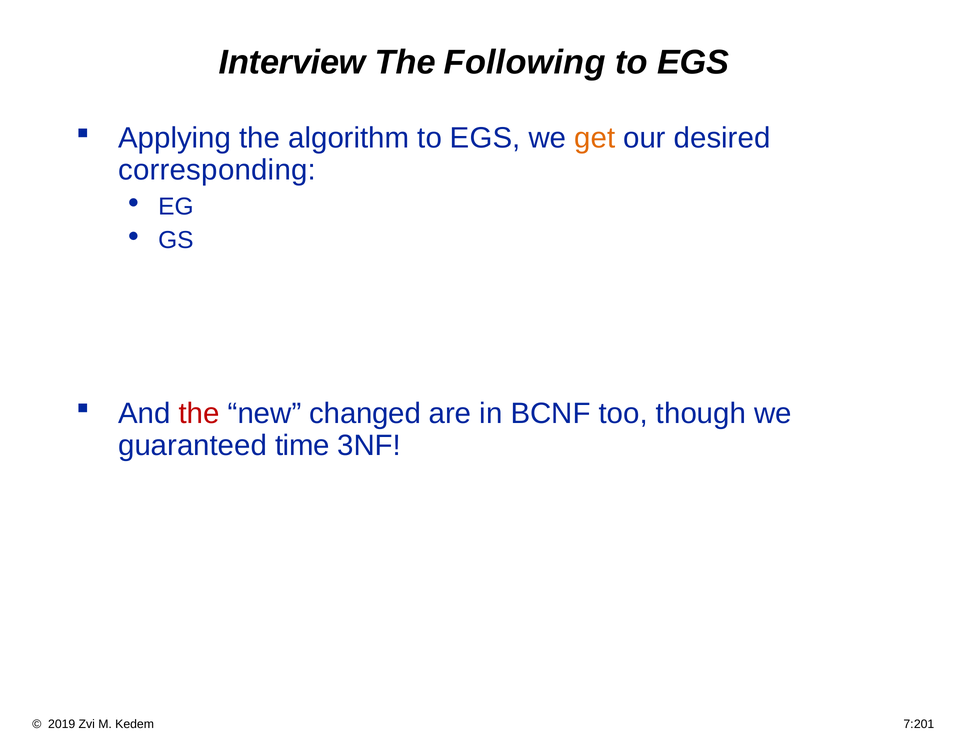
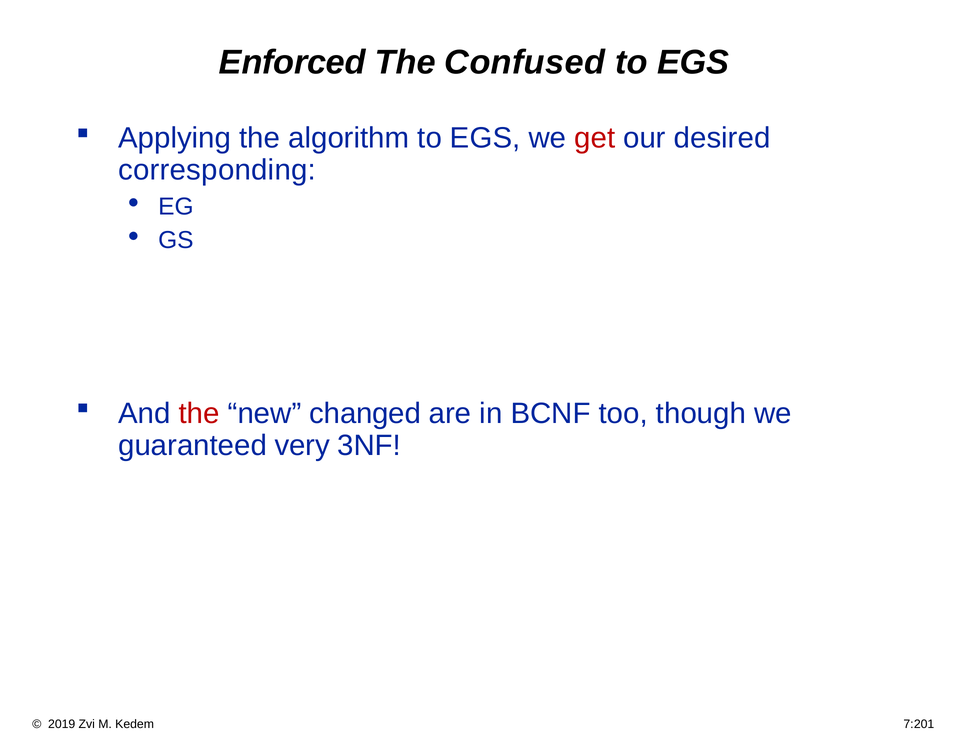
Interview: Interview -> Enforced
Following: Following -> Confused
get colour: orange -> red
time: time -> very
